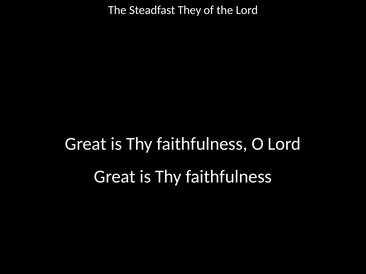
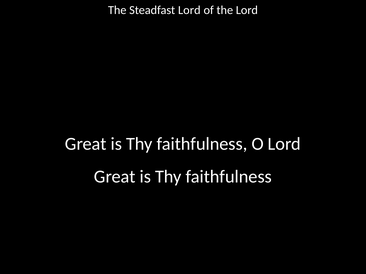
Steadfast They: They -> Lord
